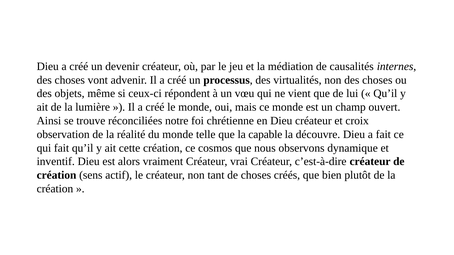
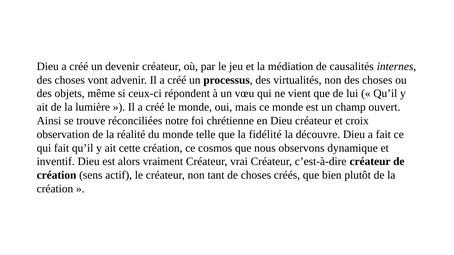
capable: capable -> fidélité
